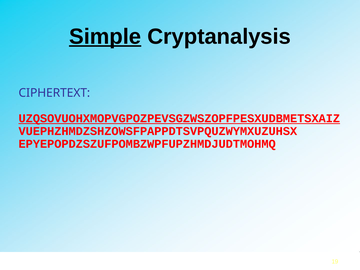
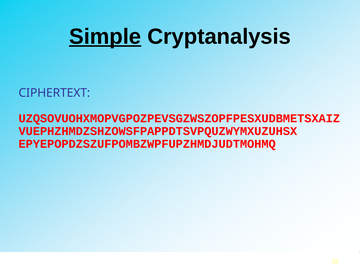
UZQSOVUOHXMOPVGPOZPEVSGZWSZOPFPESXUDBMETSXAIZ underline: present -> none
